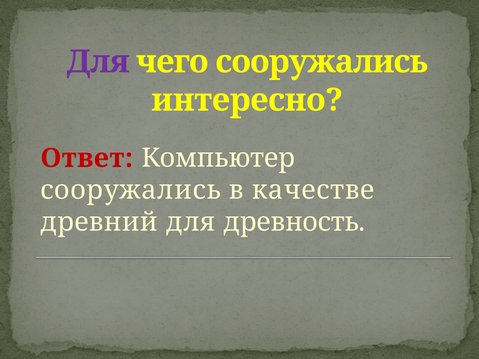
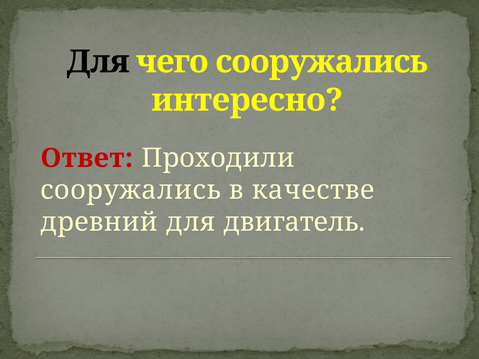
Для at (98, 62) colour: purple -> black
Компьютер: Компьютер -> Проходили
древность: древность -> двигатель
